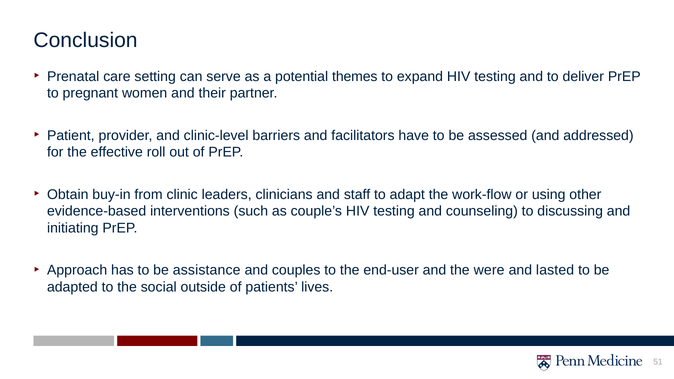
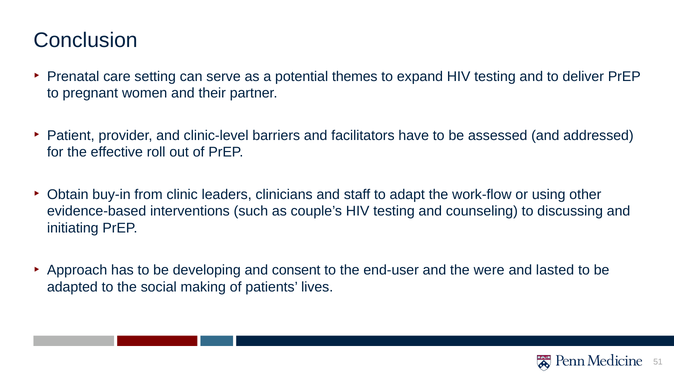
assistance: assistance -> developing
couples: couples -> consent
outside: outside -> making
